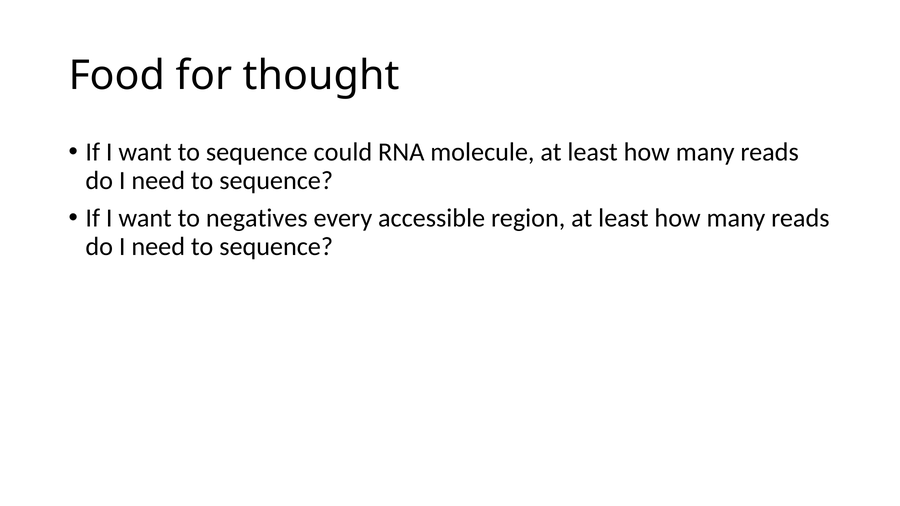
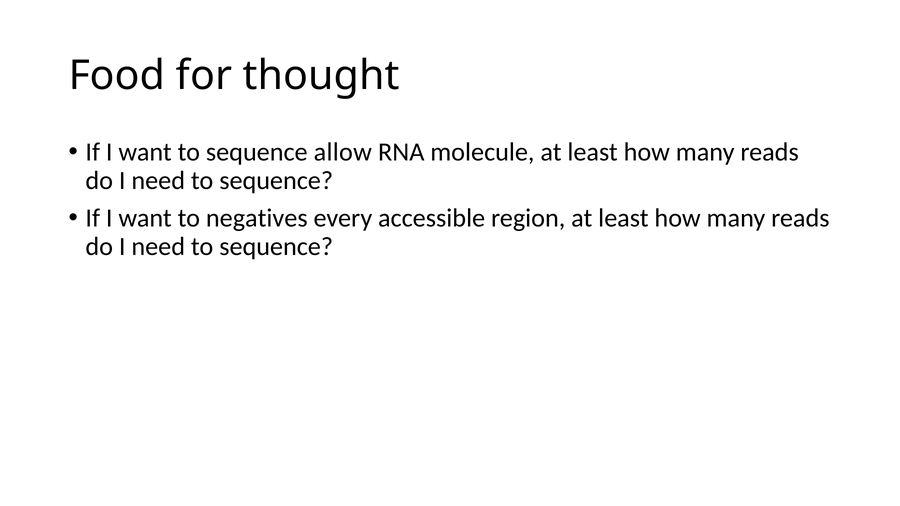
could: could -> allow
